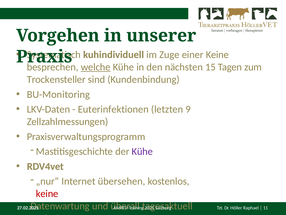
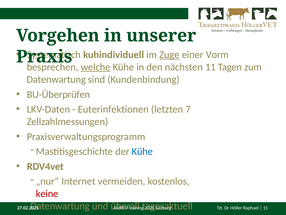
Zuge underline: none -> present
einer Keine: Keine -> Vorm
nächsten 15: 15 -> 11
Trockensteller at (56, 79): Trockensteller -> Datenwartung
BU-Monitoring: BU-Monitoring -> BU-Überprüfen
9: 9 -> 7
Kühe at (142, 151) colour: purple -> blue
übersehen: übersehen -> vermeiden
